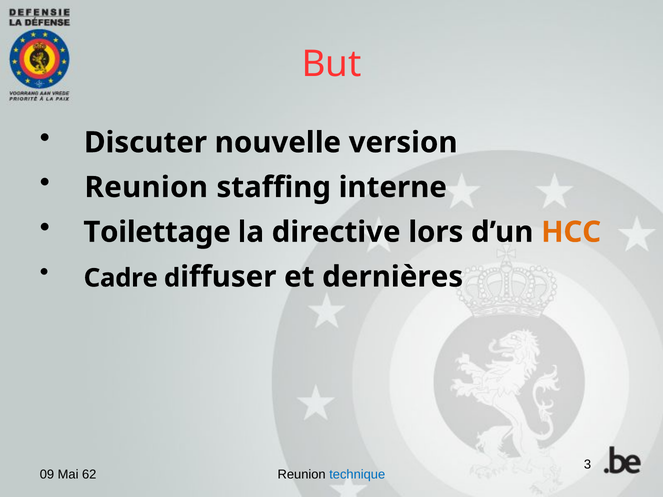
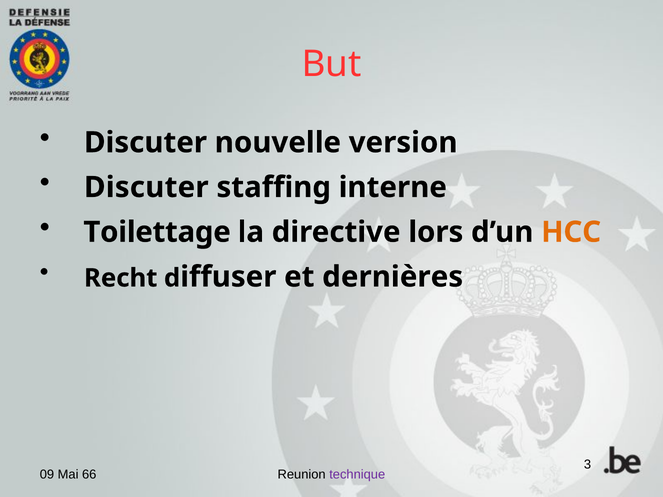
Reunion at (146, 187): Reunion -> Discuter
Cadre: Cadre -> Recht
62: 62 -> 66
technique colour: blue -> purple
